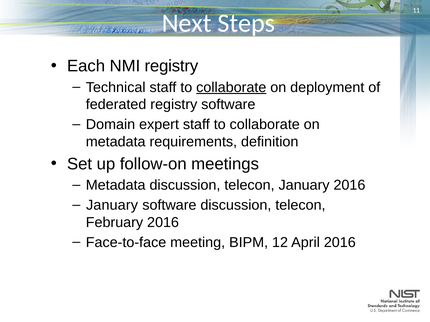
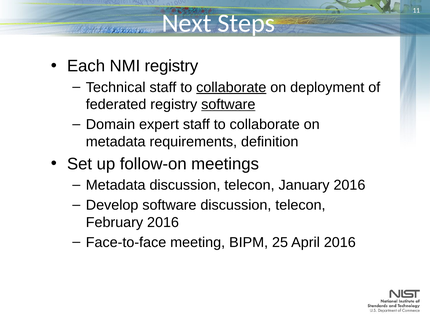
software at (228, 105) underline: none -> present
January at (112, 205): January -> Develop
12: 12 -> 25
